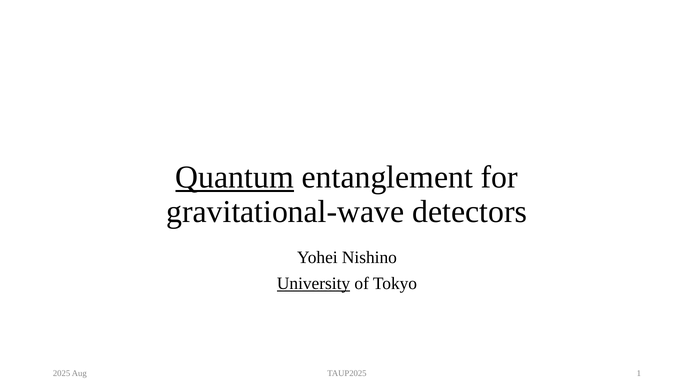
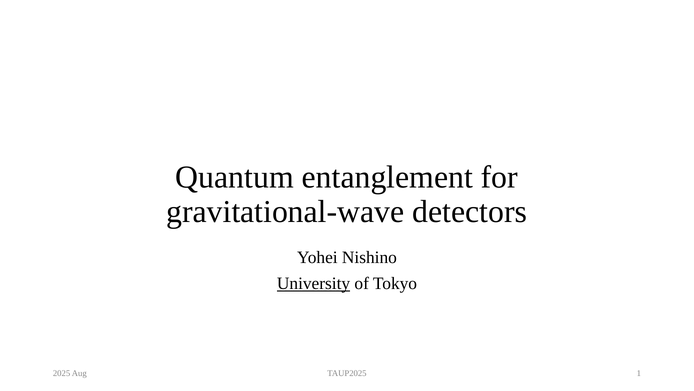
Quantum underline: present -> none
